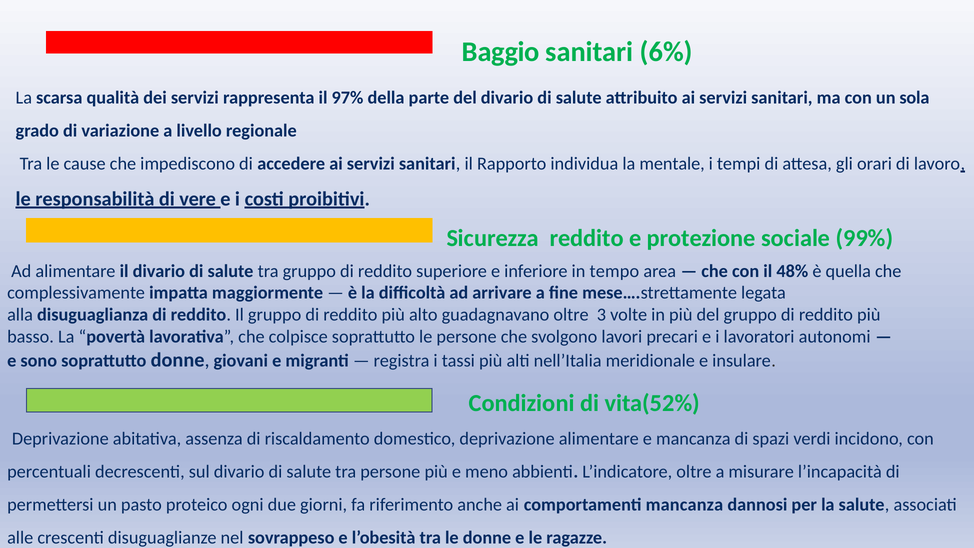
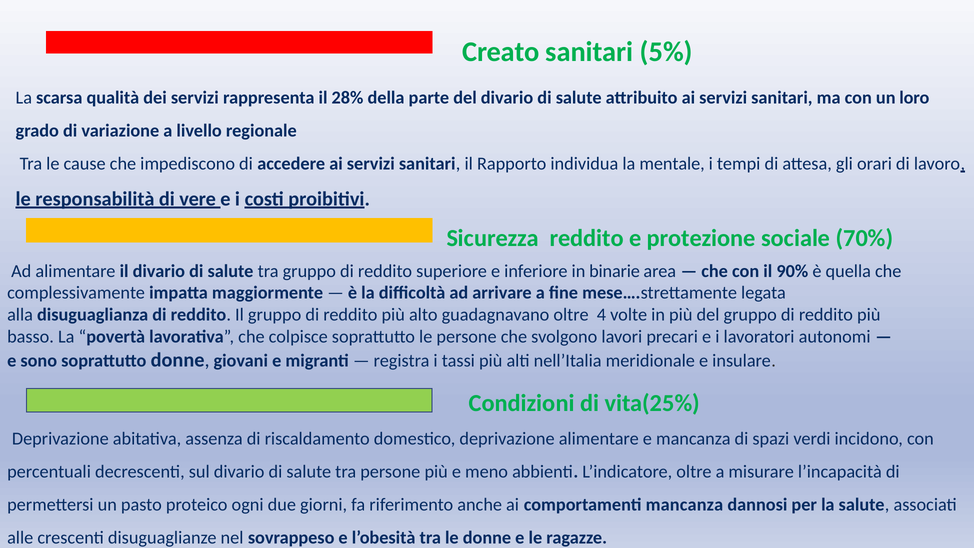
Baggio: Baggio -> Creato
6%: 6% -> 5%
97%: 97% -> 28%
sola: sola -> loro
99%: 99% -> 70%
tempo: tempo -> binarie
48%: 48% -> 90%
3: 3 -> 4
vita(52%: vita(52% -> vita(25%
